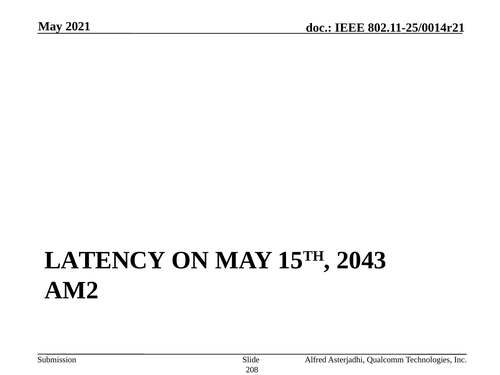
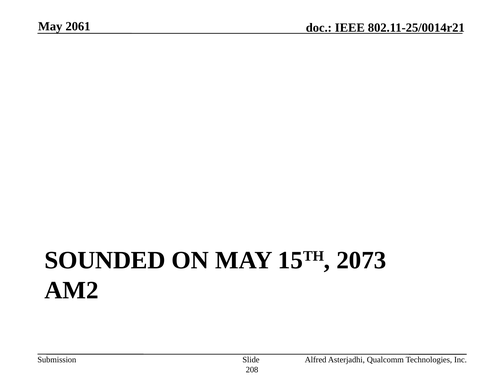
2021: 2021 -> 2061
LATENCY: LATENCY -> SOUNDED
2043: 2043 -> 2073
